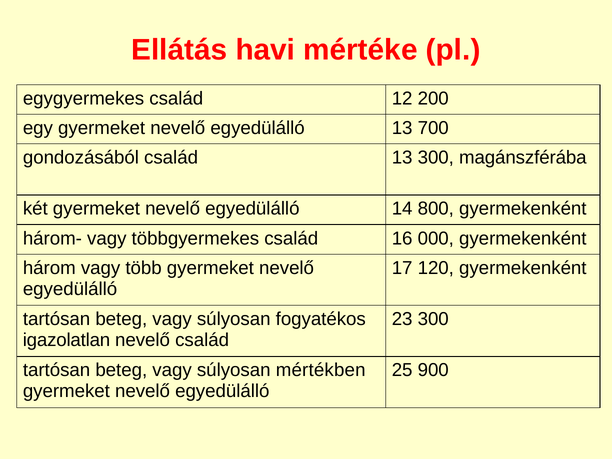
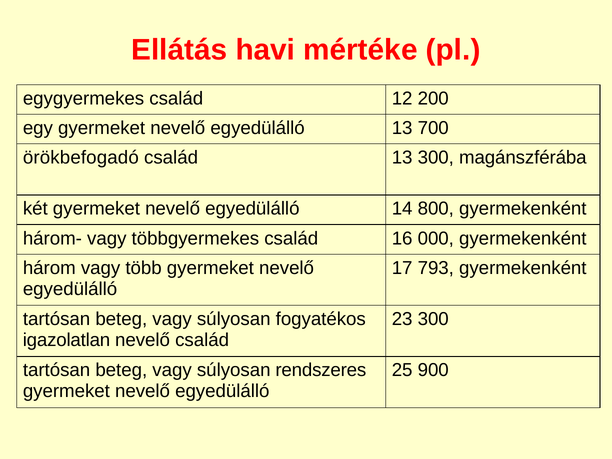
gondozásából: gondozásából -> örökbefogadó
120: 120 -> 793
mértékben: mértékben -> rendszeres
